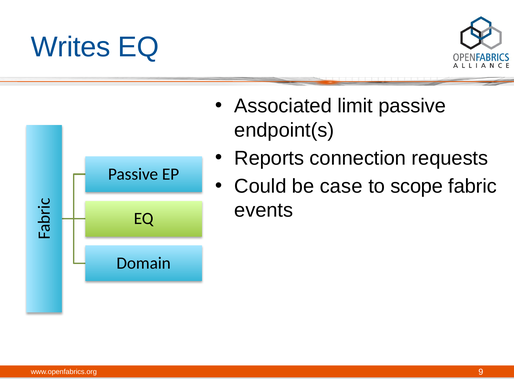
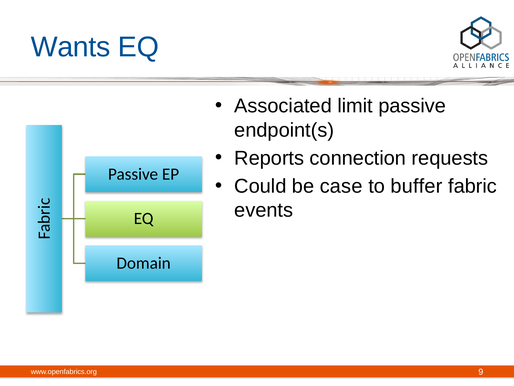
Writes: Writes -> Wants
scope: scope -> buffer
